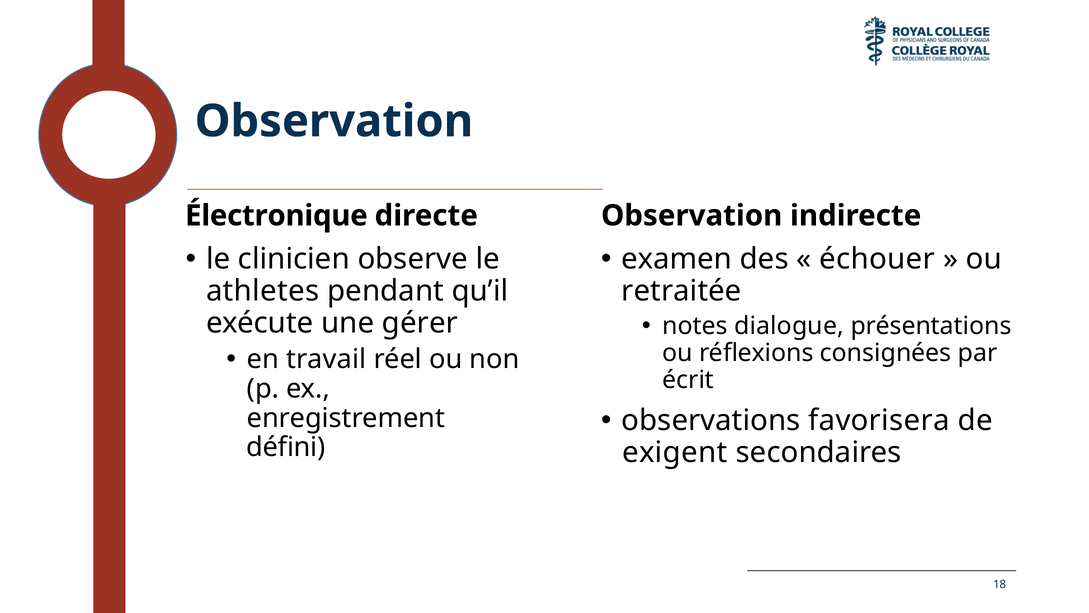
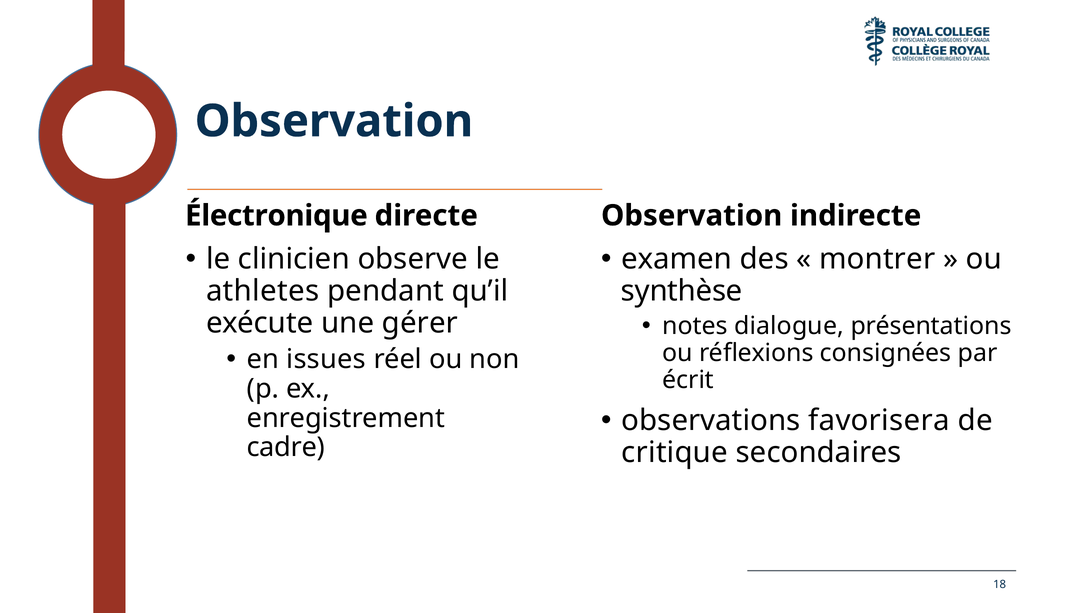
échouer: échouer -> montrer
retraitée: retraitée -> synthèse
travail: travail -> issues
défini: défini -> cadre
exigent: exigent -> critique
